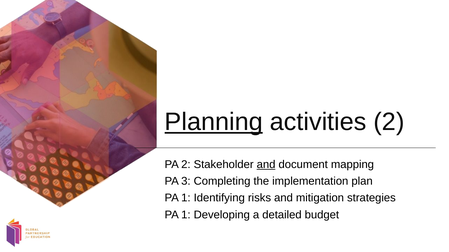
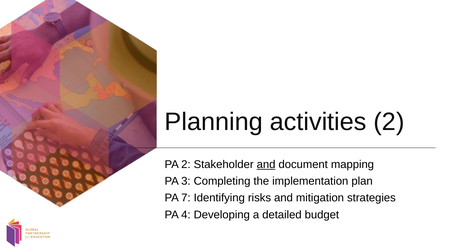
Planning underline: present -> none
1 at (186, 198): 1 -> 7
1 at (186, 215): 1 -> 4
